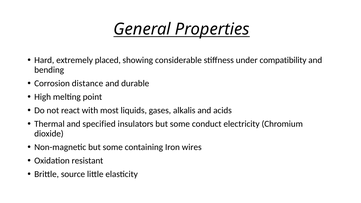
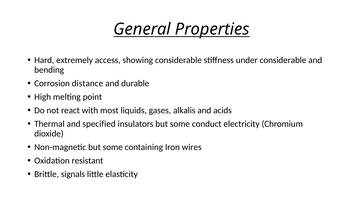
placed: placed -> access
under compatibility: compatibility -> considerable
source: source -> signals
